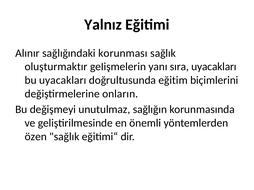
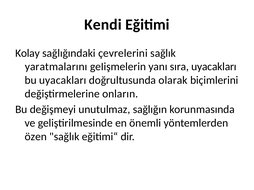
Yalnız: Yalnız -> Kendi
Alınır: Alınır -> Kolay
korunması: korunması -> çevrelerini
oluşturmaktır: oluşturmaktır -> yaratmalarını
eğitim: eğitim -> olarak
